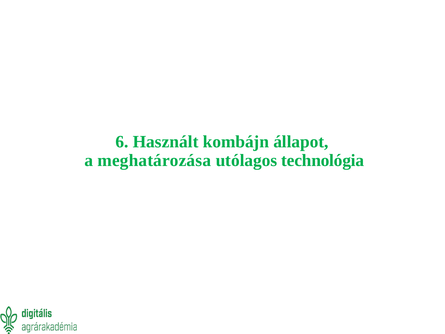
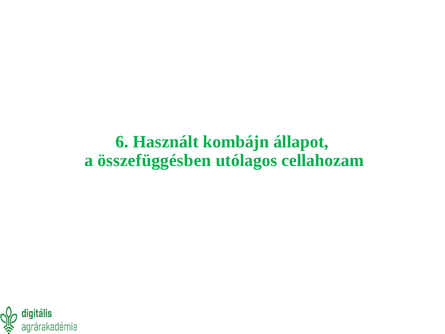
meghatározása: meghatározása -> összefüggésben
technológia: technológia -> cellahozam
